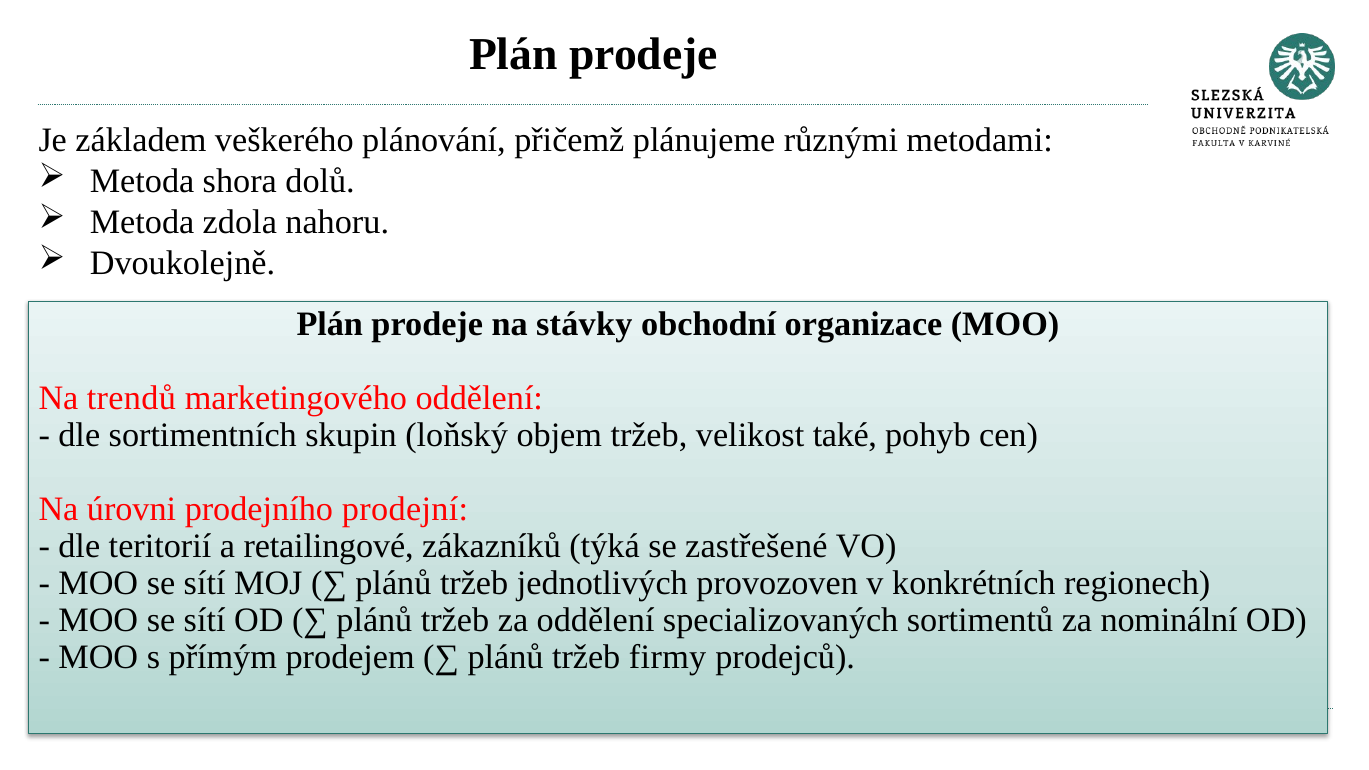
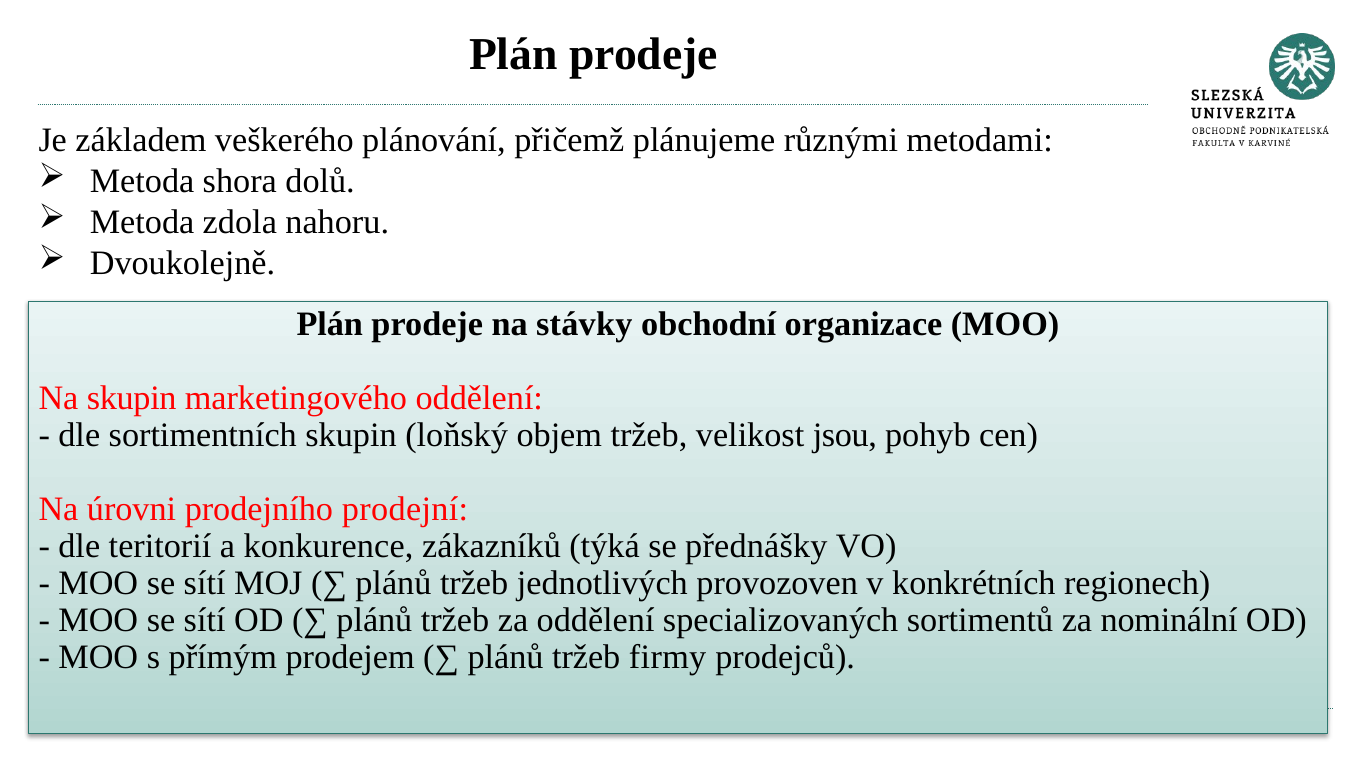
Na trendů: trendů -> skupin
také: také -> jsou
retailingové: retailingové -> konkurence
zastřešené: zastřešené -> přednášky
